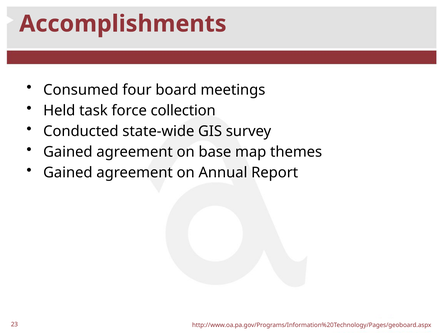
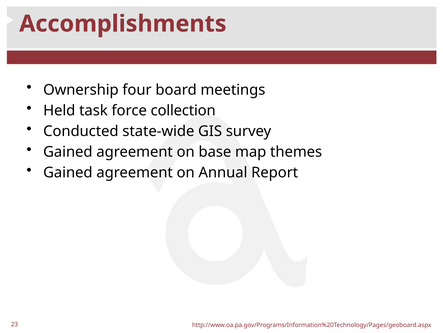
Consumed: Consumed -> Ownership
